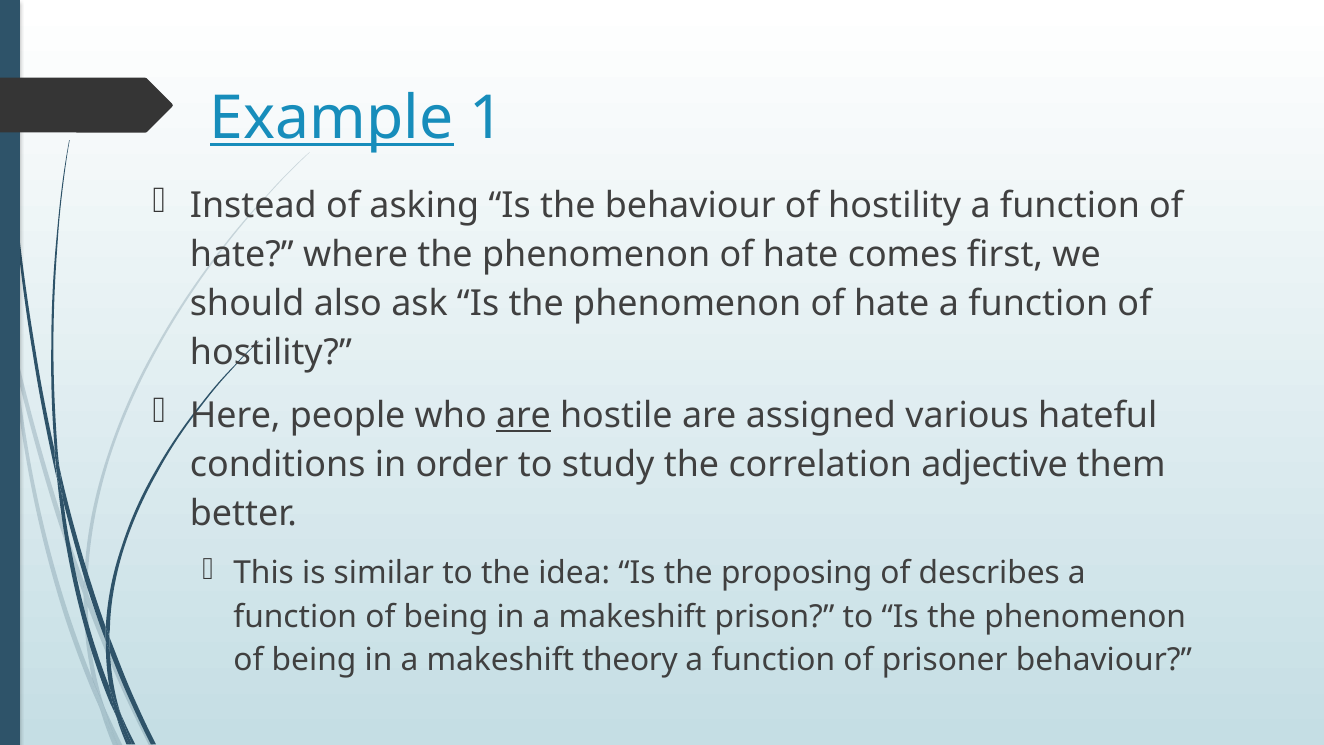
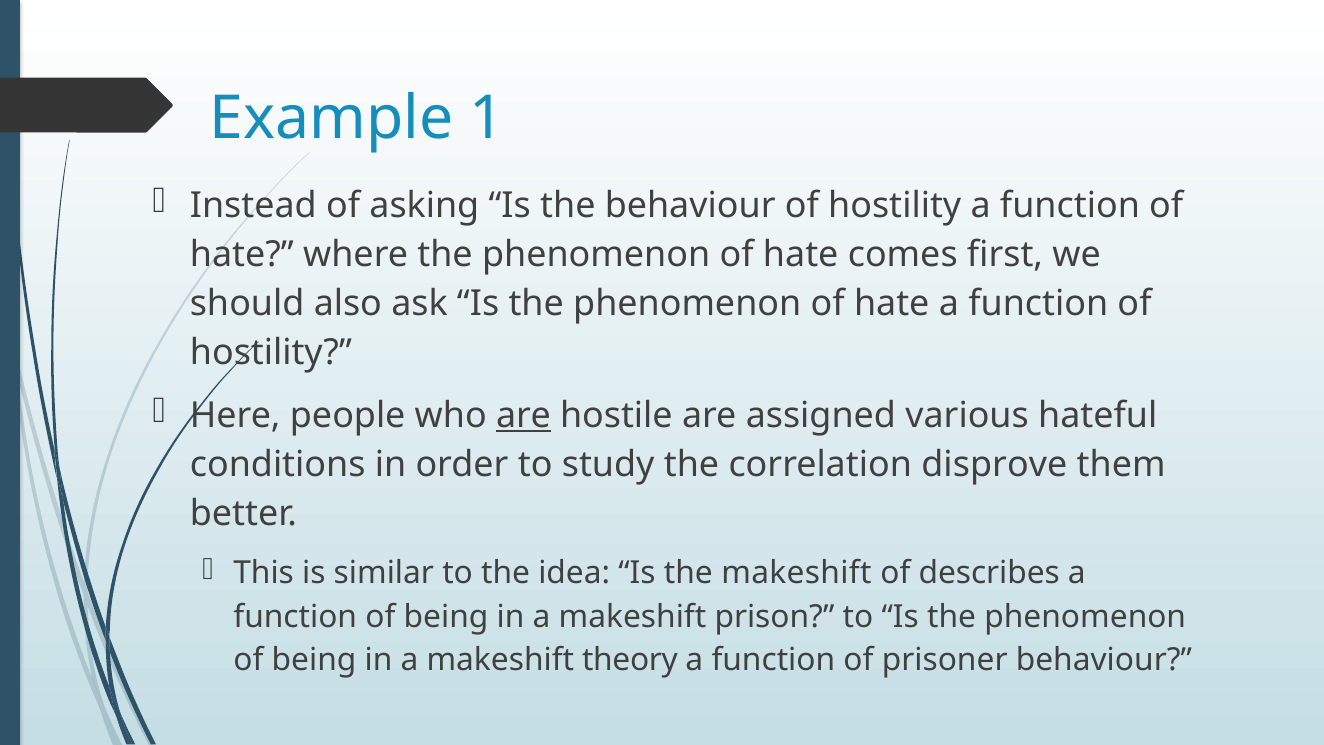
Example underline: present -> none
adjective: adjective -> disprove
the proposing: proposing -> makeshift
